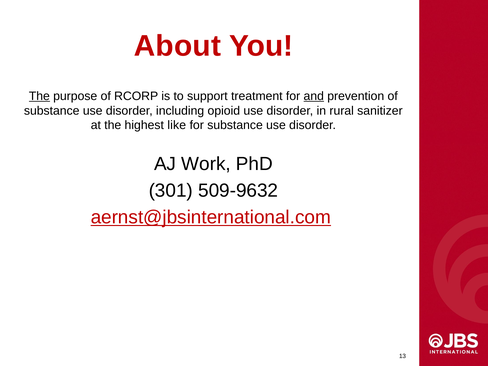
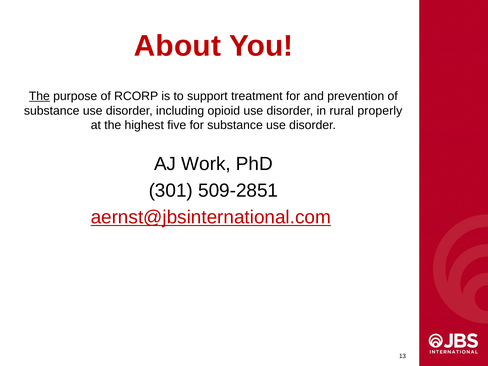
and underline: present -> none
sanitizer: sanitizer -> properly
like: like -> five
509-9632: 509-9632 -> 509-2851
